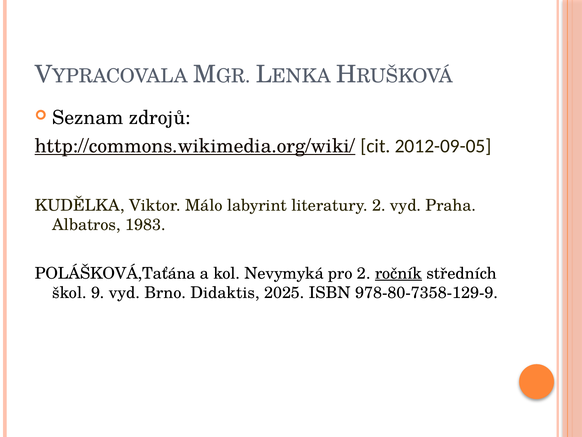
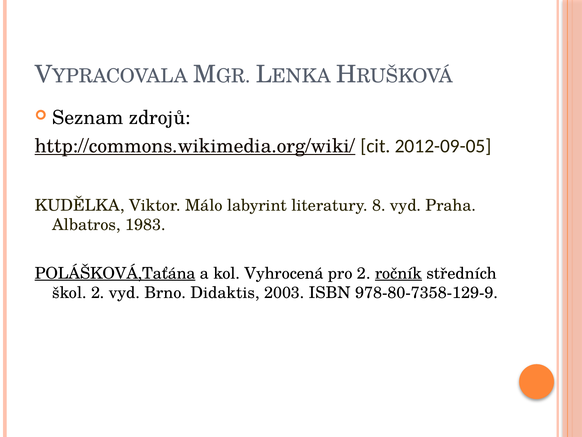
literatury 2: 2 -> 8
POLÁŠKOVÁ,Taťána underline: none -> present
Nevymyká: Nevymyká -> Vyhrocená
škol 9: 9 -> 2
2025: 2025 -> 2003
